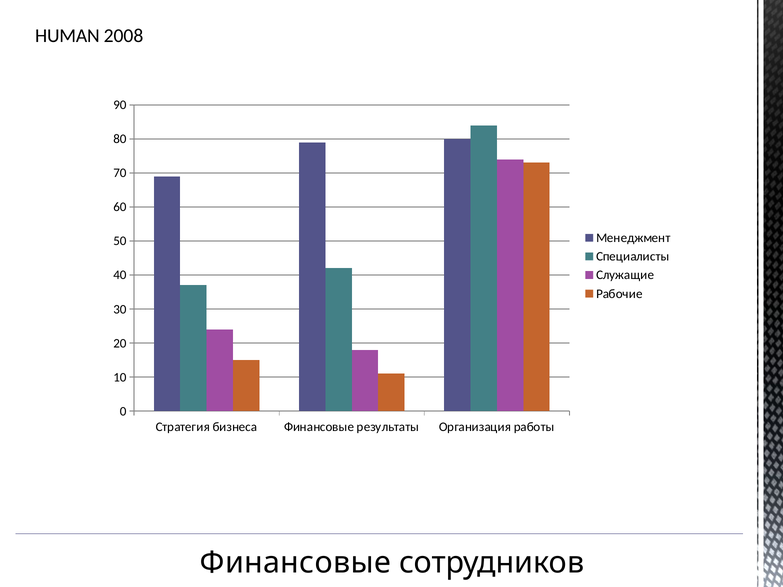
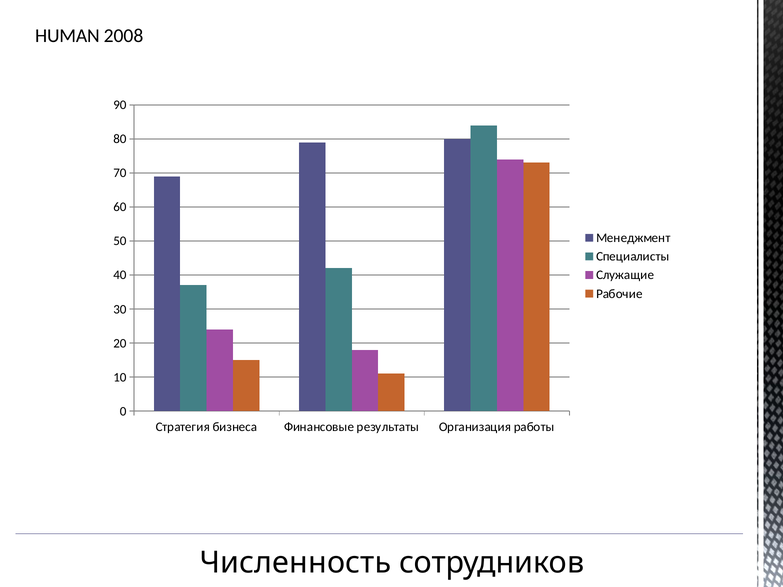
Финансовые at (295, 563): Финансовые -> Численность
